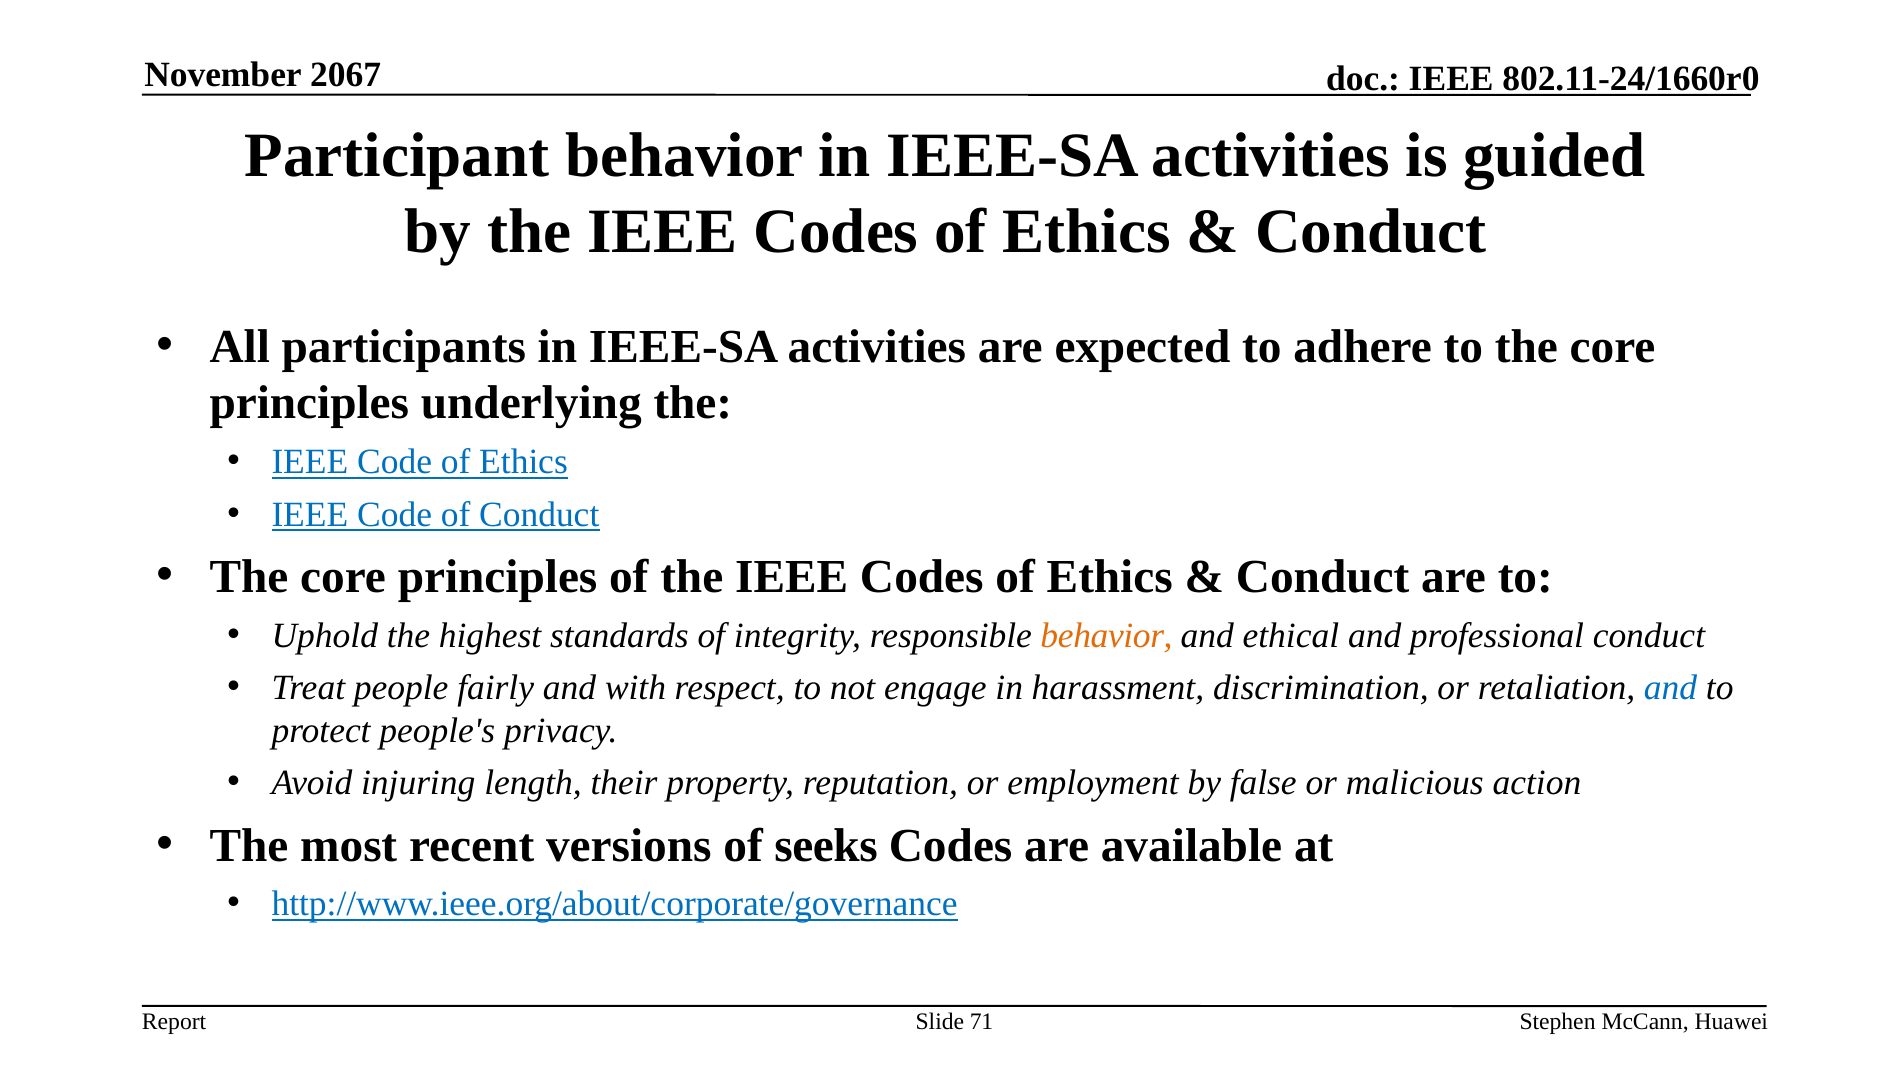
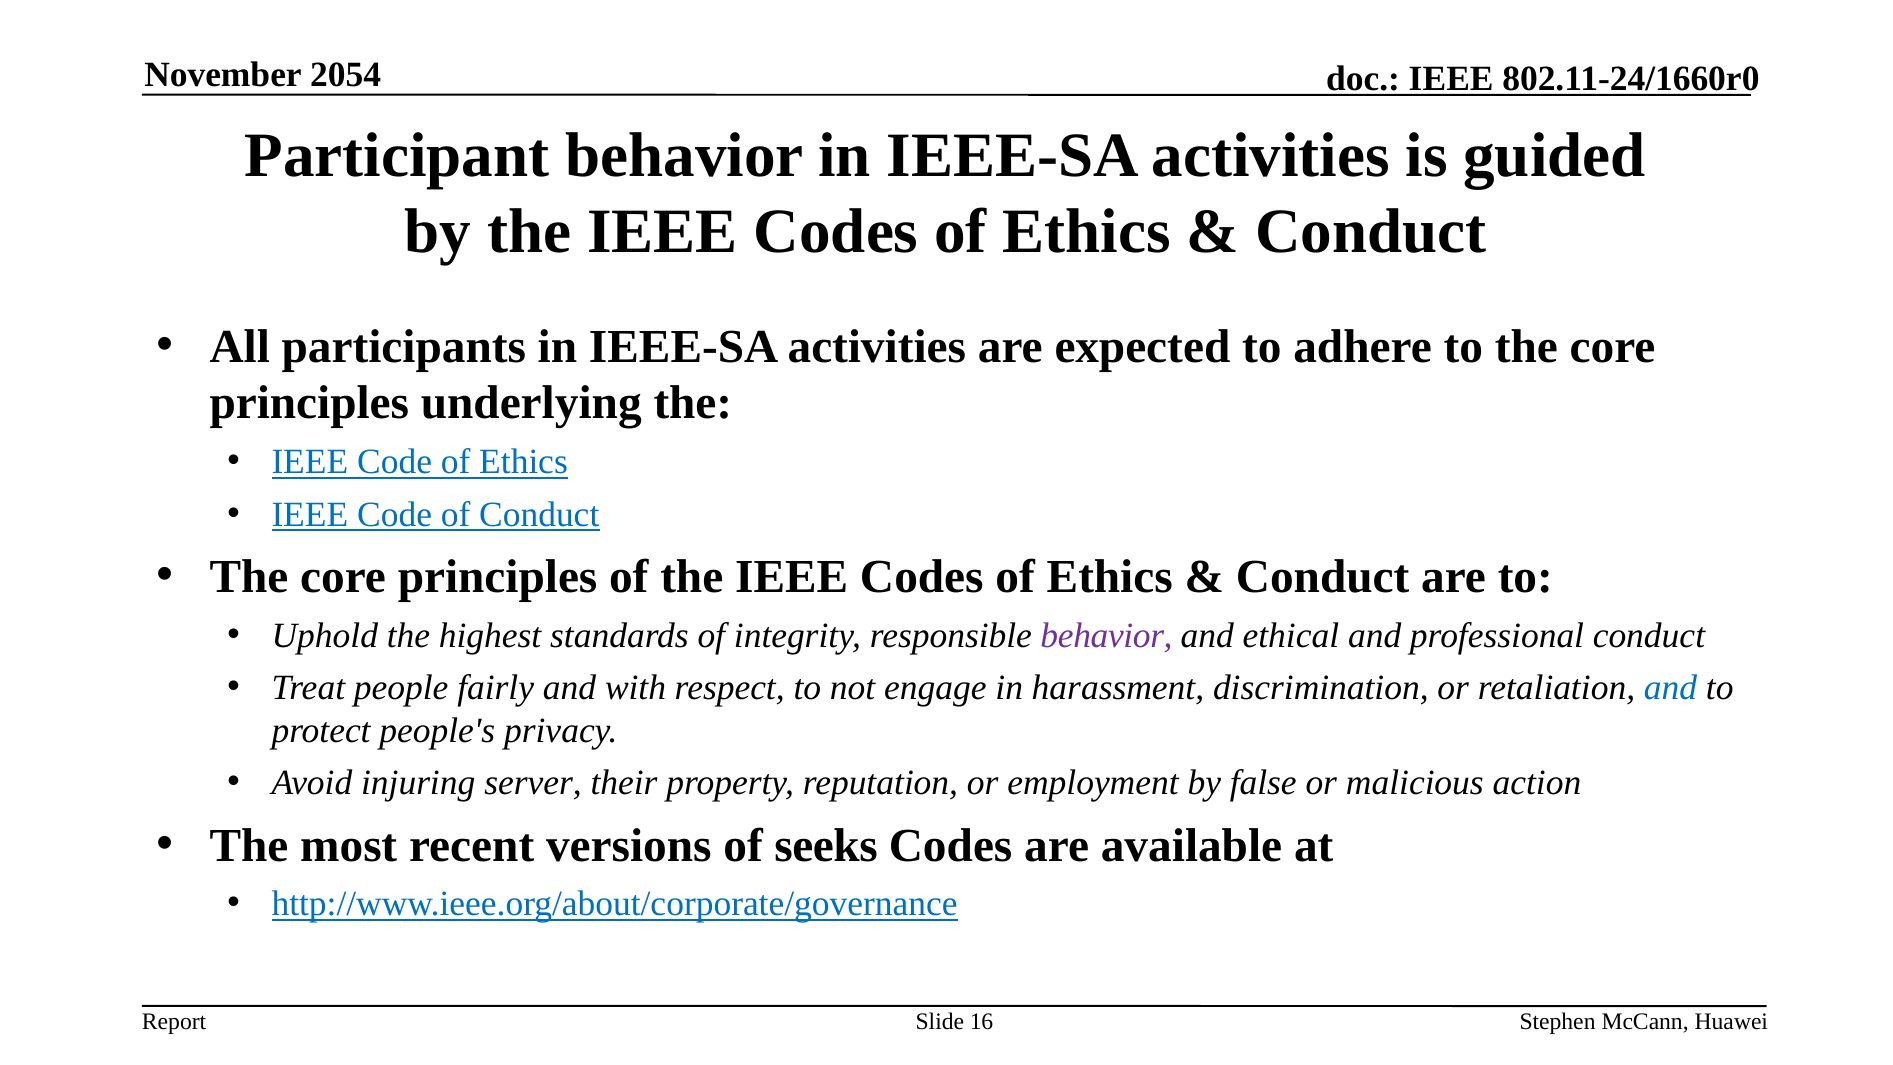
2067: 2067 -> 2054
behavior at (1107, 635) colour: orange -> purple
length: length -> server
71: 71 -> 16
